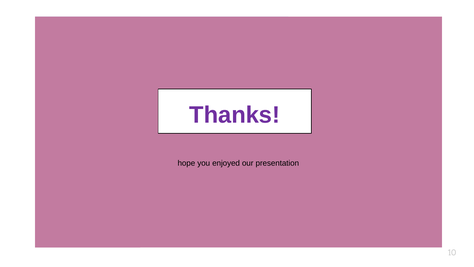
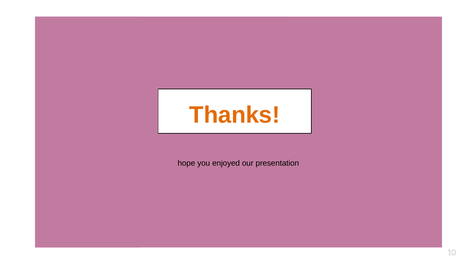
Thanks colour: purple -> orange
